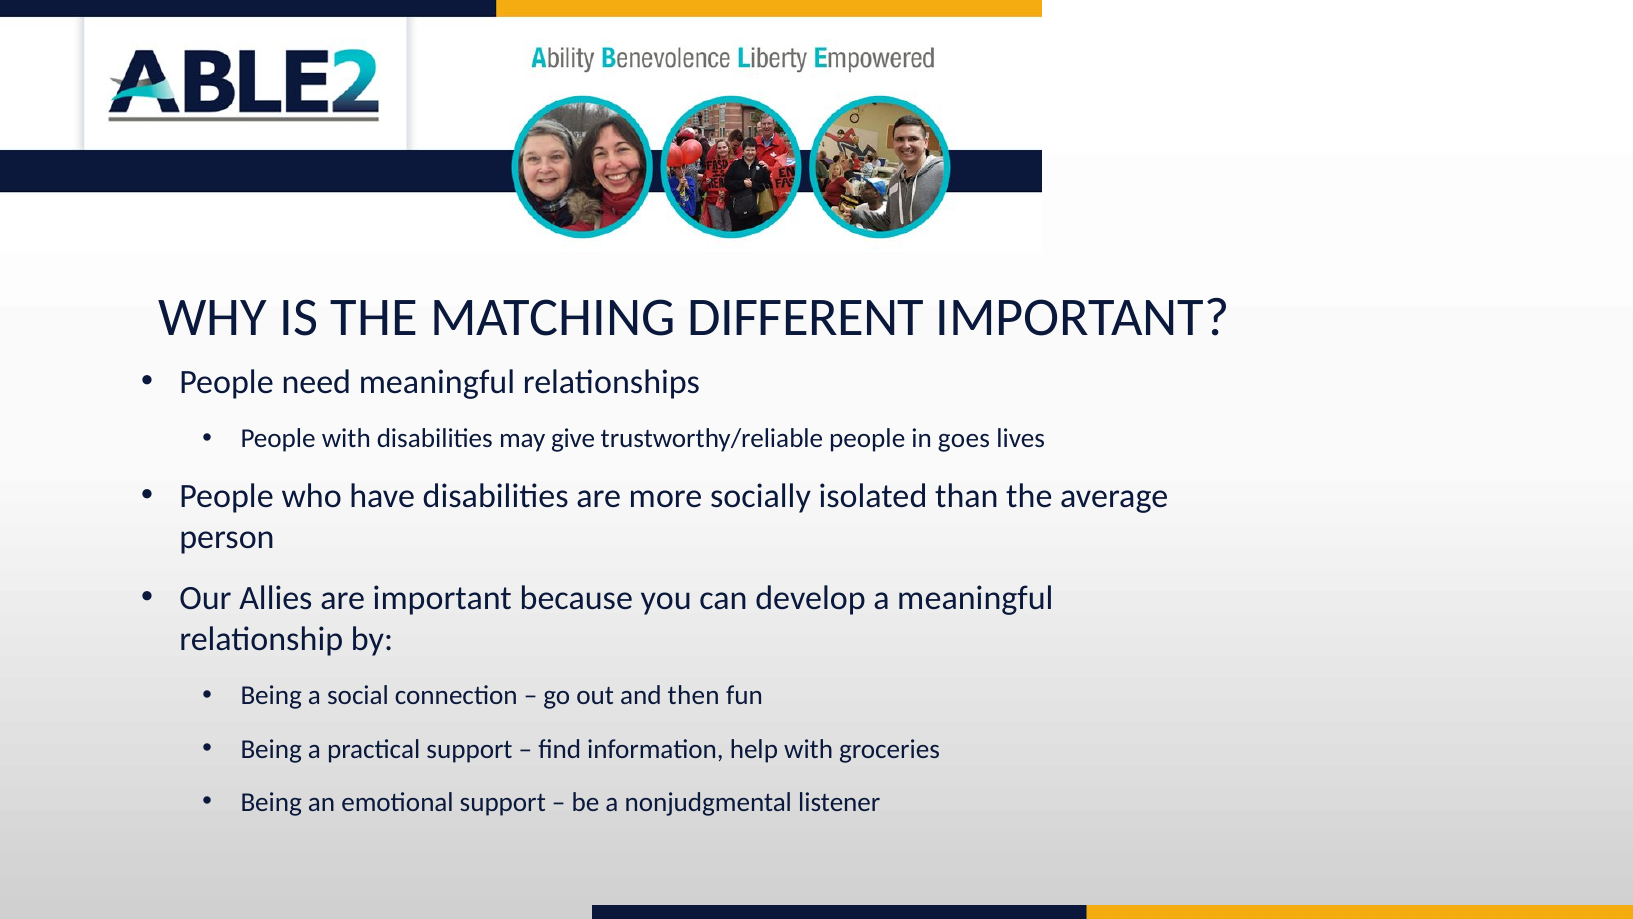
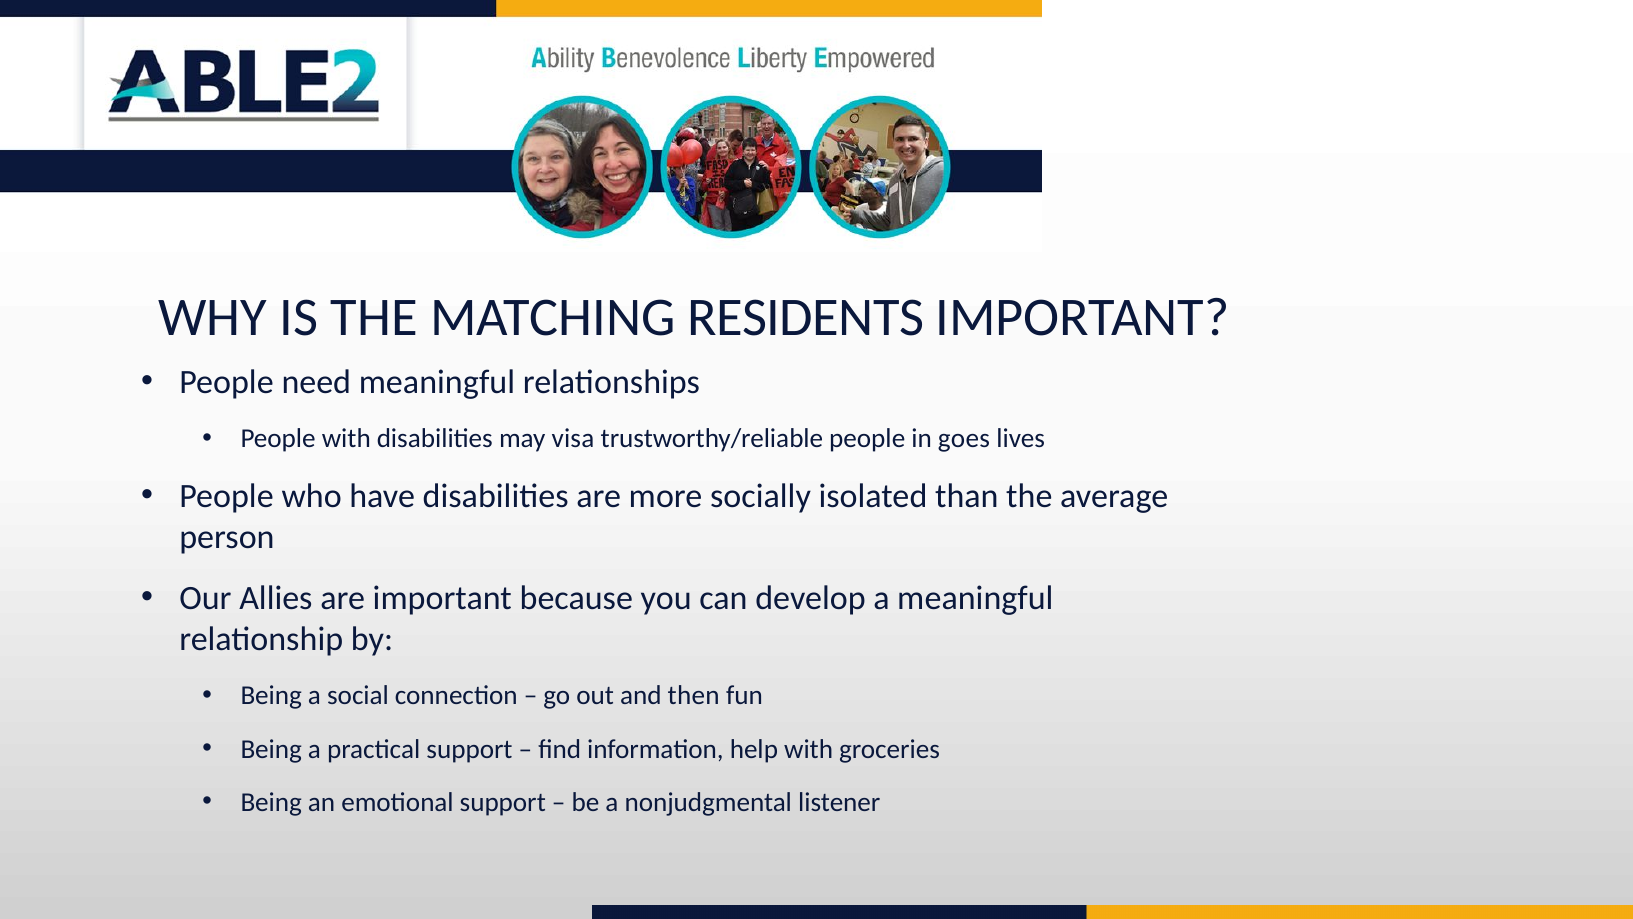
DIFFERENT: DIFFERENT -> RESIDENTS
give: give -> visa
